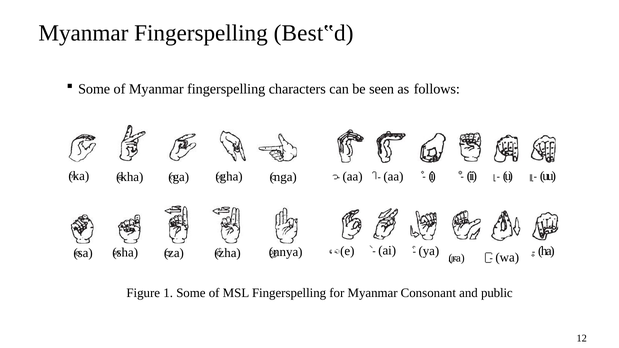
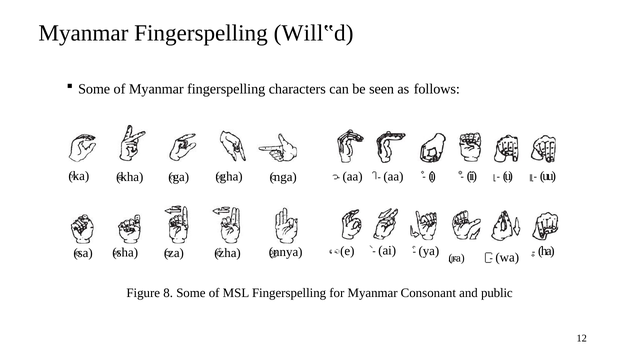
Best‟d: Best‟d -> Will‟d
1: 1 -> 8
